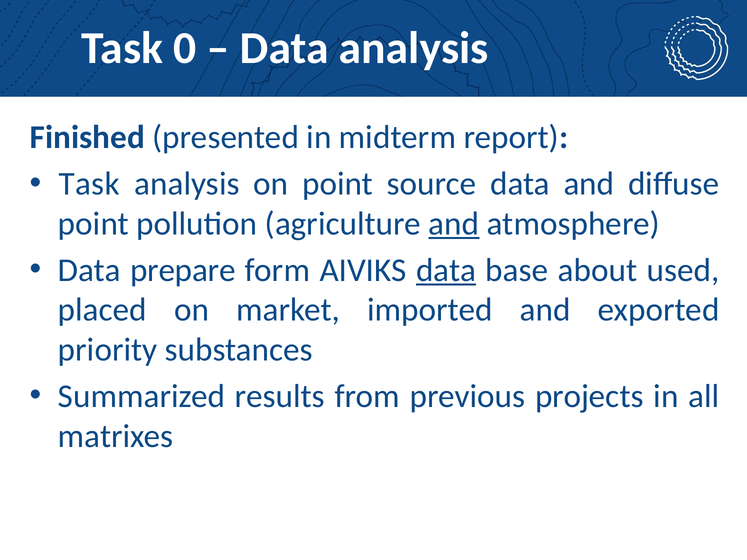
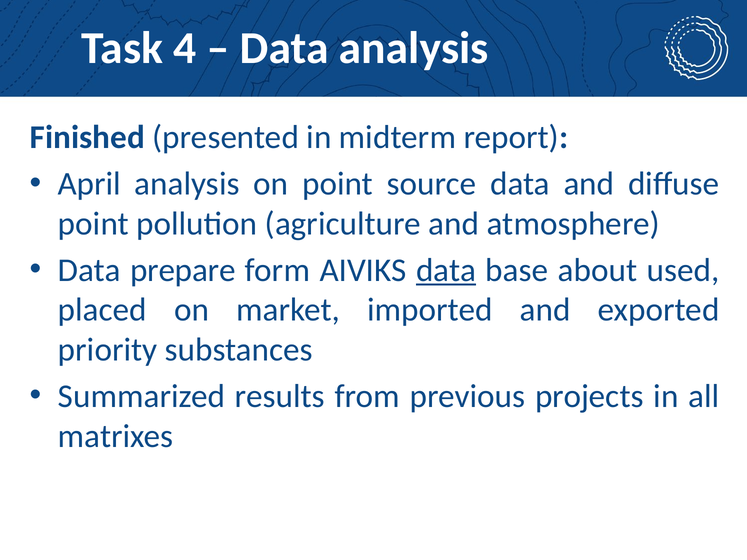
0: 0 -> 4
Task at (89, 184): Task -> April
and at (454, 224) underline: present -> none
